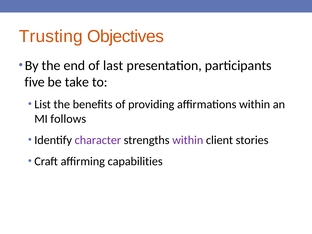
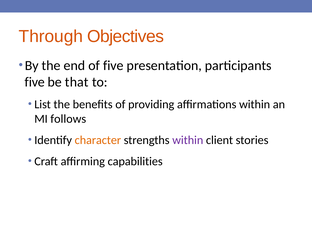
Trusting: Trusting -> Through
of last: last -> five
take: take -> that
character colour: purple -> orange
